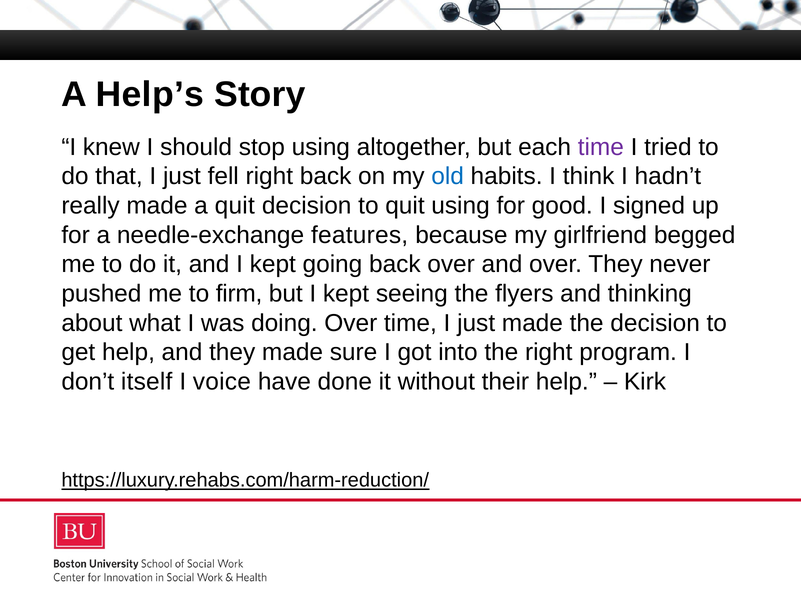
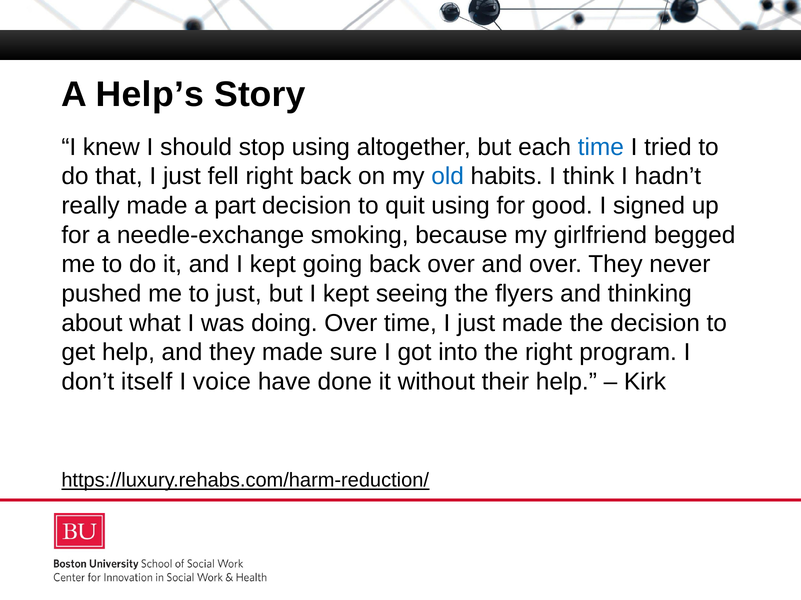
time at (601, 147) colour: purple -> blue
a quit: quit -> part
features: features -> smoking
to firm: firm -> just
